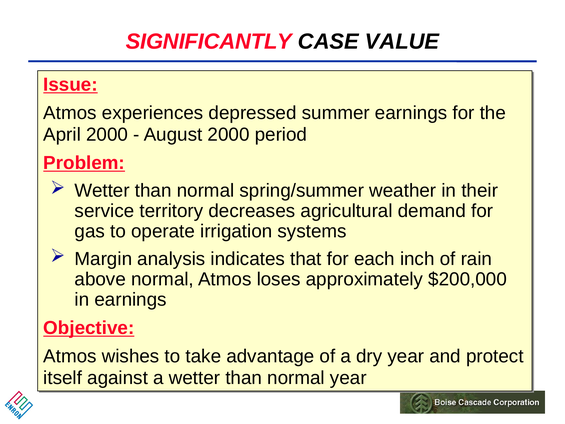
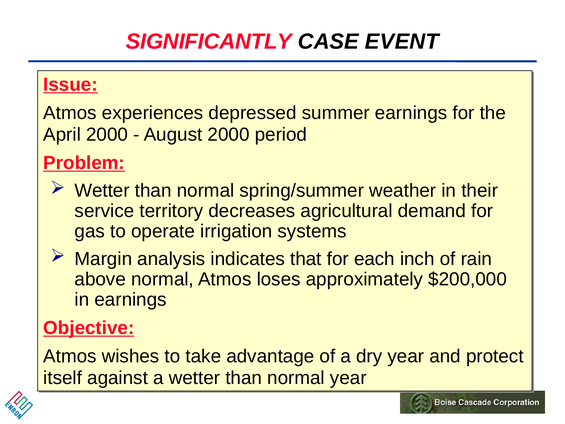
VALUE: VALUE -> EVENT
